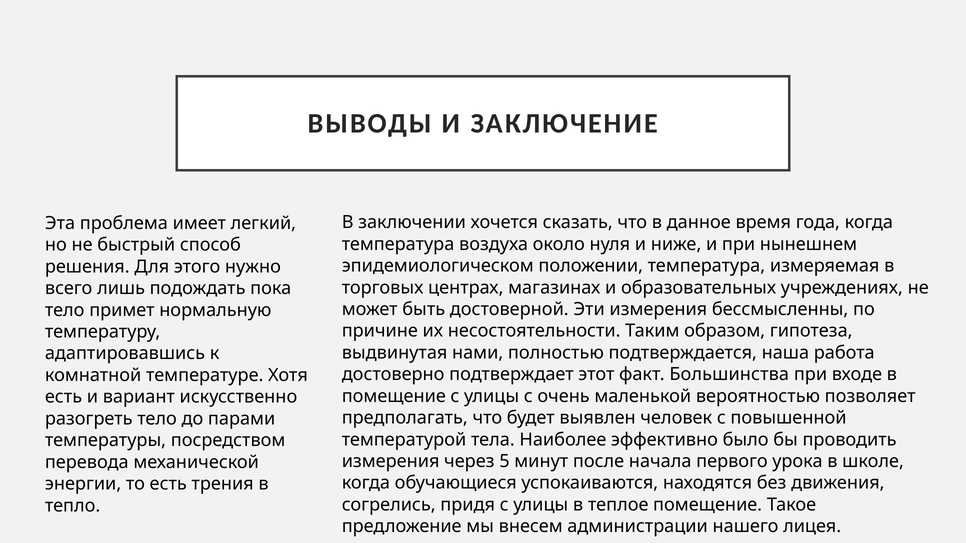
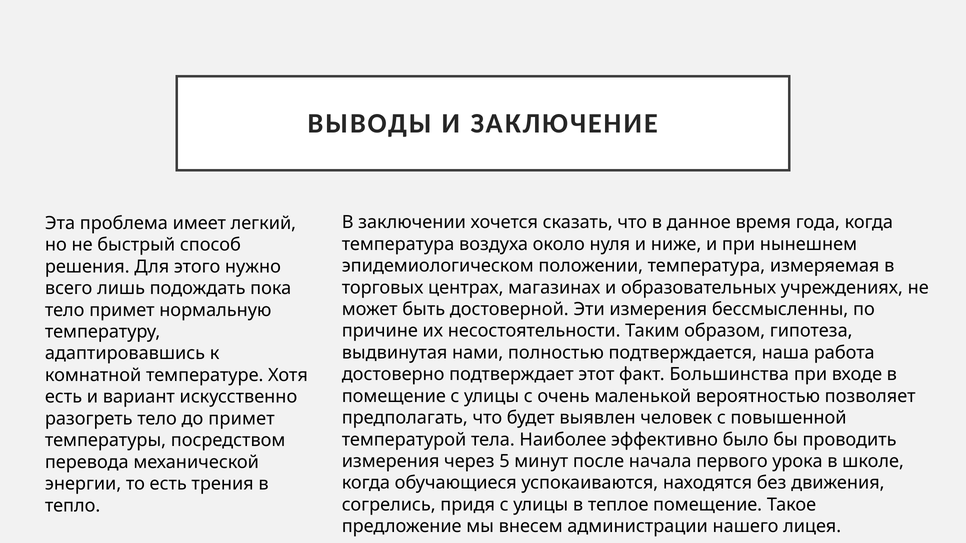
до парами: парами -> примет
